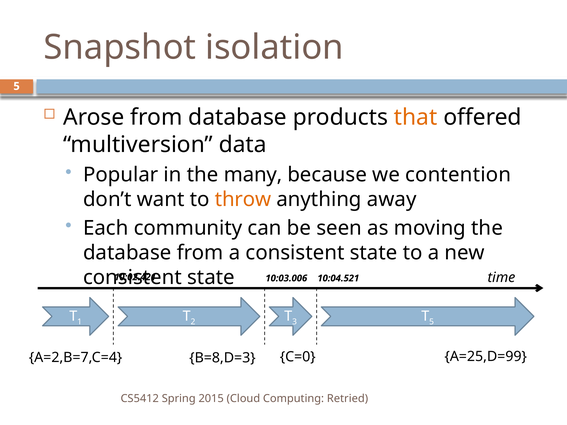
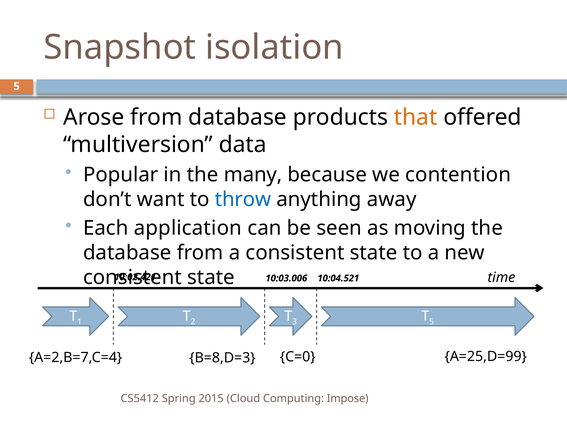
throw colour: orange -> blue
community: community -> application
Retried: Retried -> Impose
